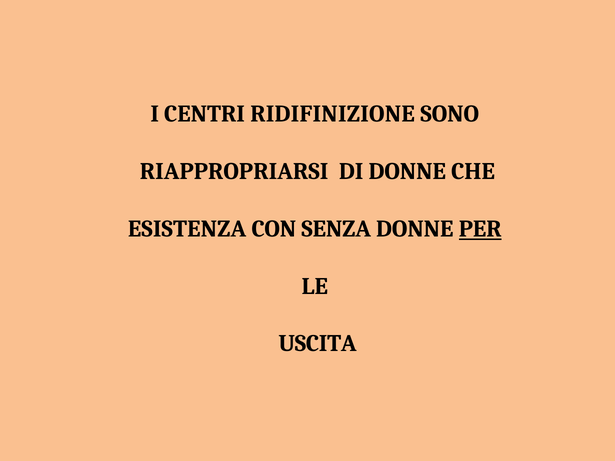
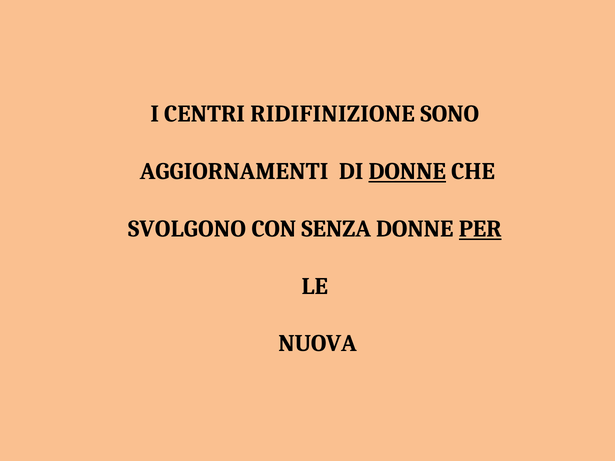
RIAPPROPRIARSI: RIAPPROPRIARSI -> AGGIORNAMENTI
DONNE at (407, 171) underline: none -> present
ESISTENZA: ESISTENZA -> SVOLGONO
USCITA: USCITA -> NUOVA
